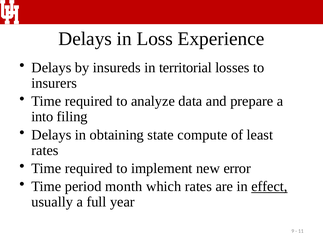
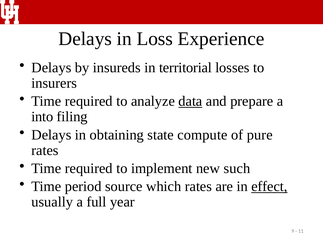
data underline: none -> present
least: least -> pure
error: error -> such
month: month -> source
